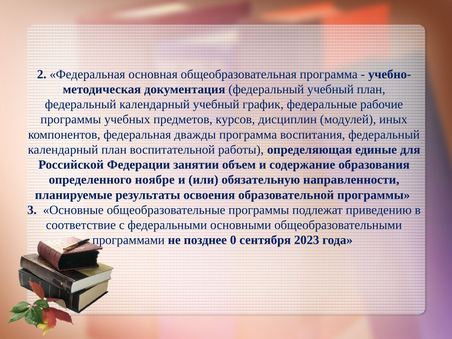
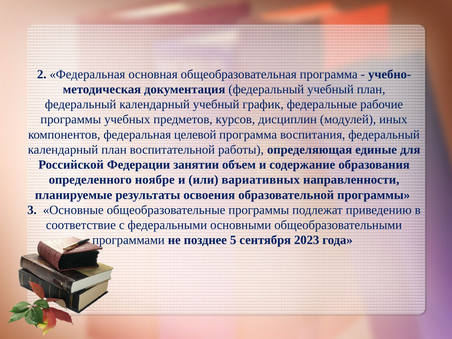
дважды: дважды -> целевой
обязательную: обязательную -> вариативных
0: 0 -> 5
